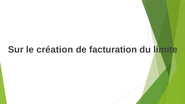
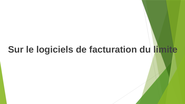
création: création -> logiciels
